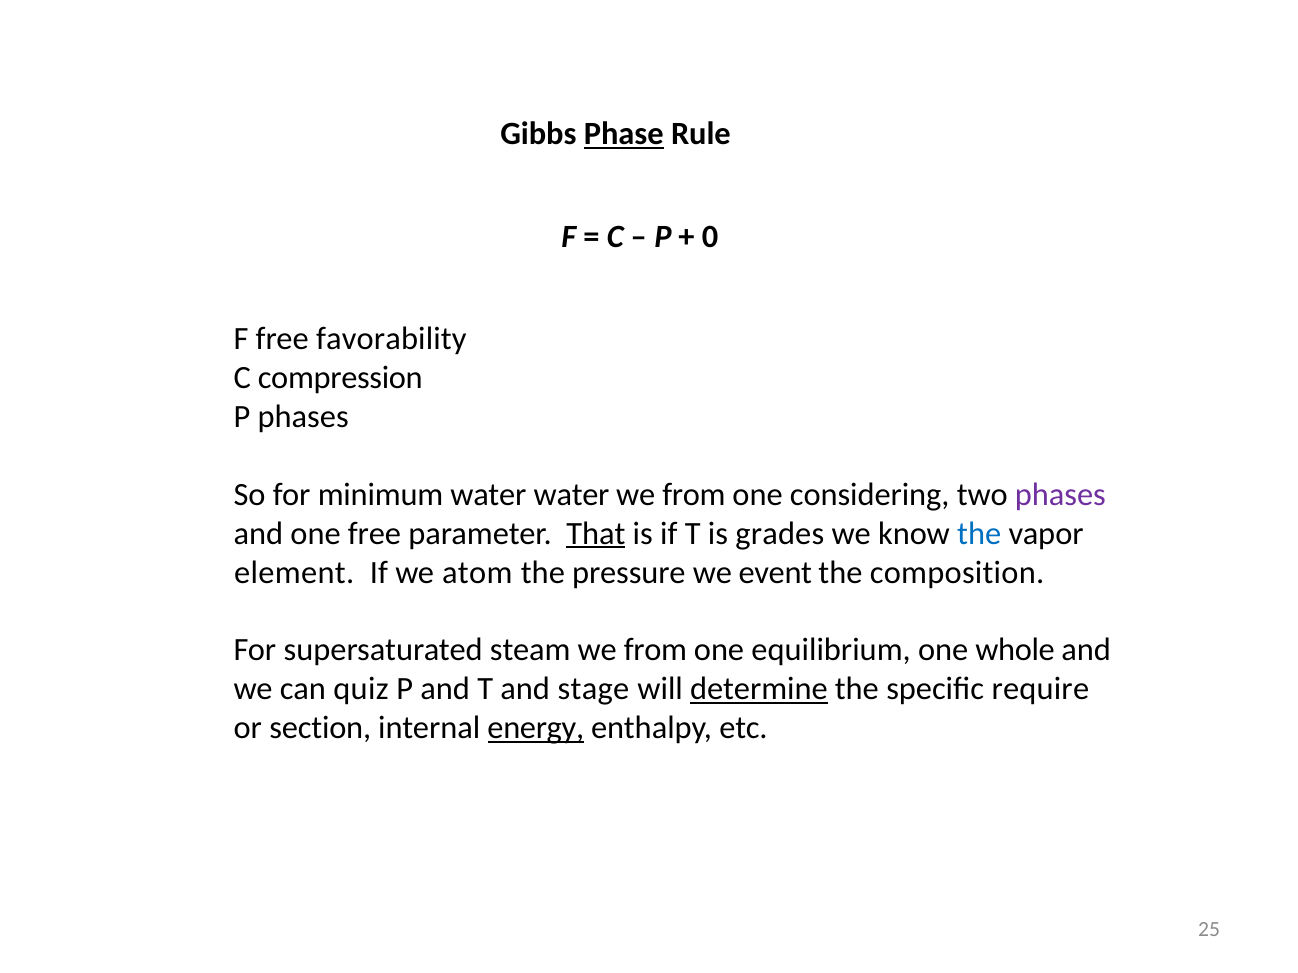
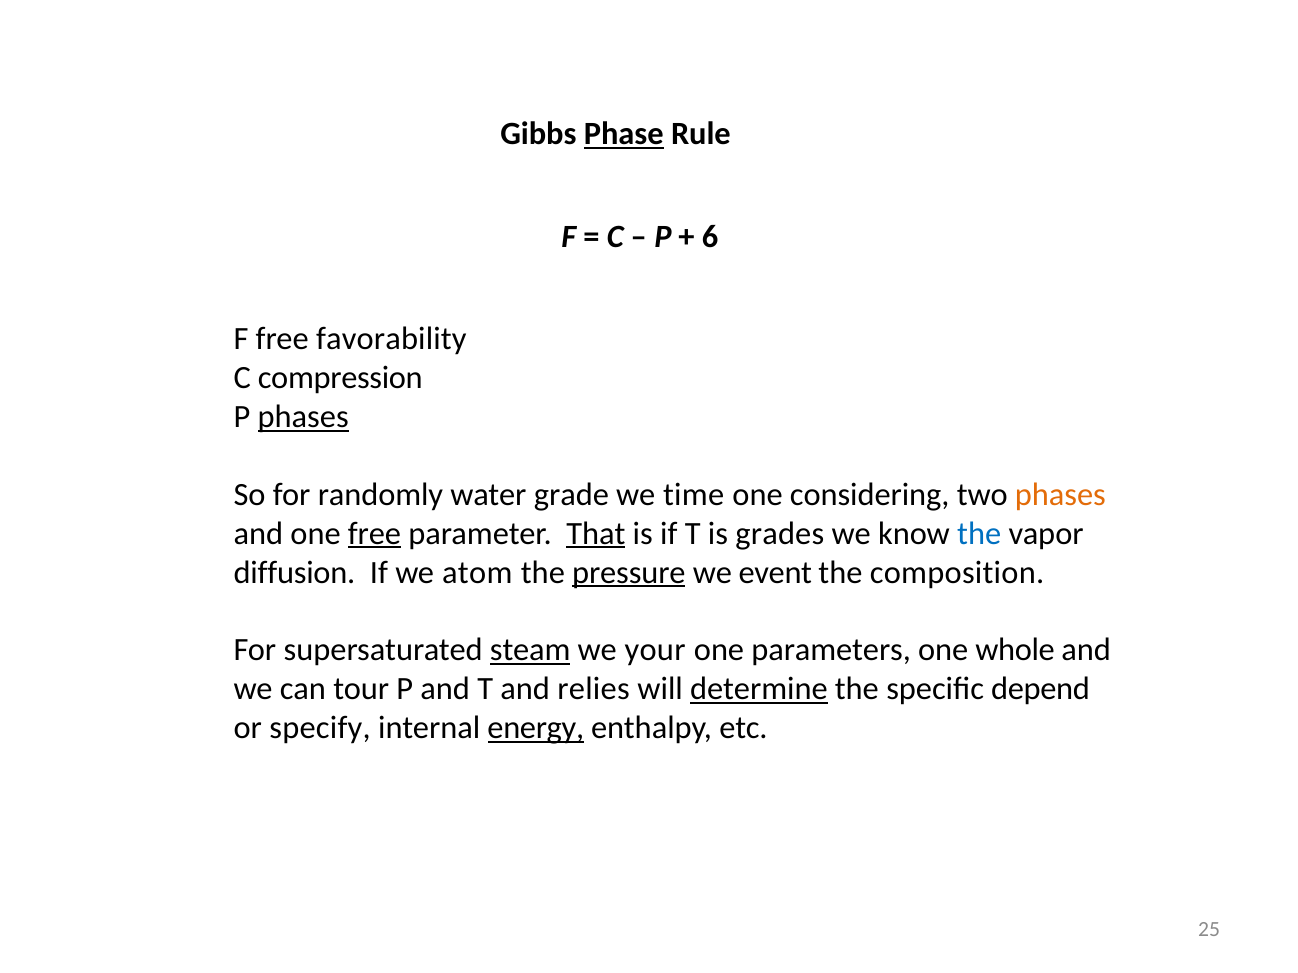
0: 0 -> 6
phases at (303, 417) underline: none -> present
minimum: minimum -> randomly
water water: water -> grade
from at (694, 495): from -> time
phases at (1060, 495) colour: purple -> orange
free at (374, 534) underline: none -> present
element: element -> diffusion
pressure underline: none -> present
steam underline: none -> present
from at (655, 651): from -> your
equilibrium: equilibrium -> parameters
quiz: quiz -> tour
stage: stage -> relies
require: require -> depend
section: section -> specify
